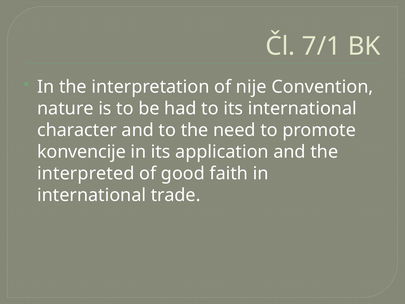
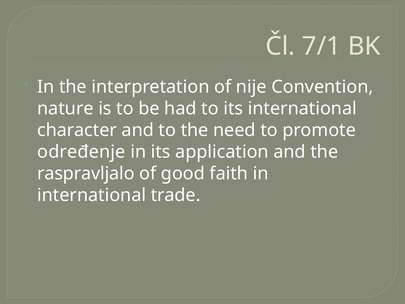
konvencije: konvencije -> određenje
interpreted: interpreted -> raspravljalo
